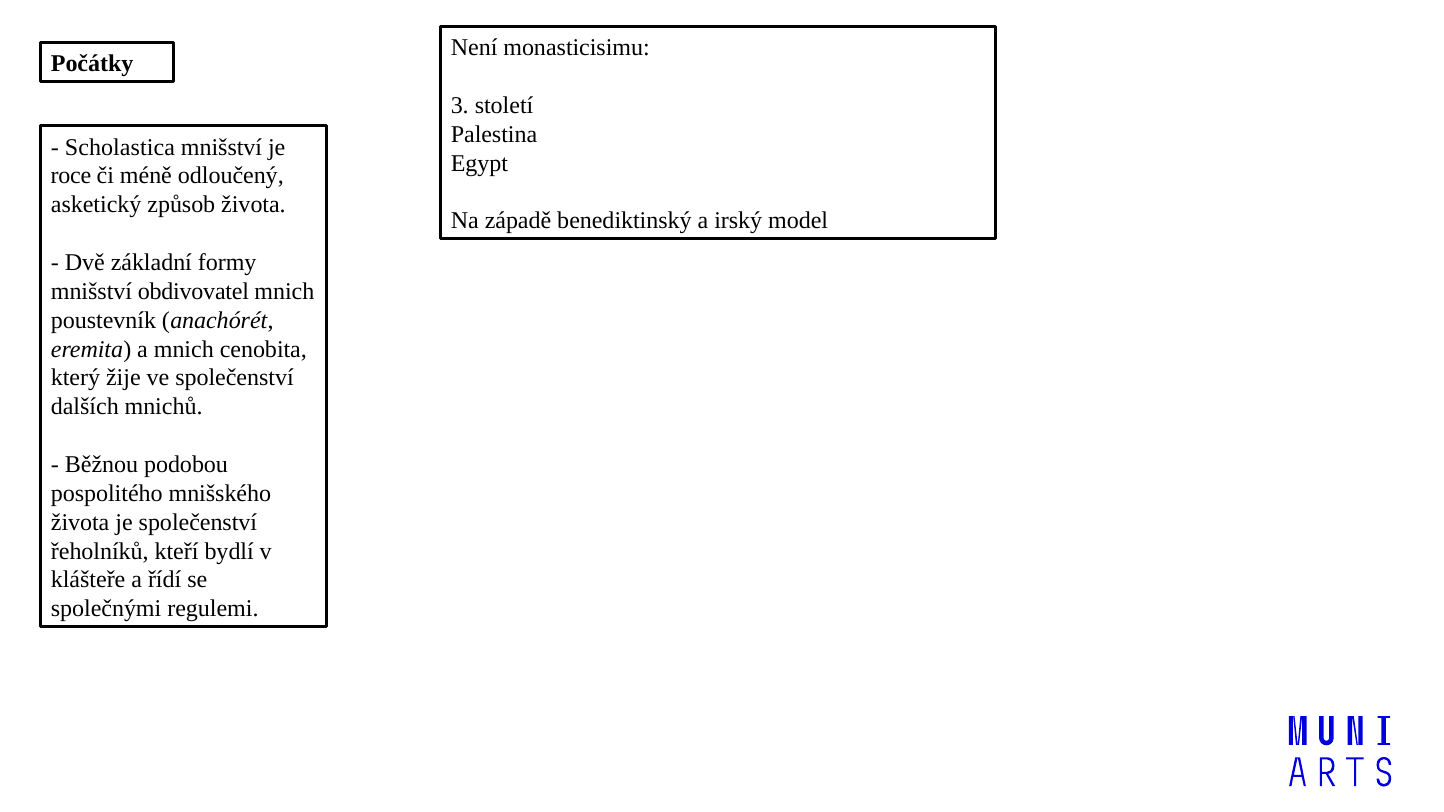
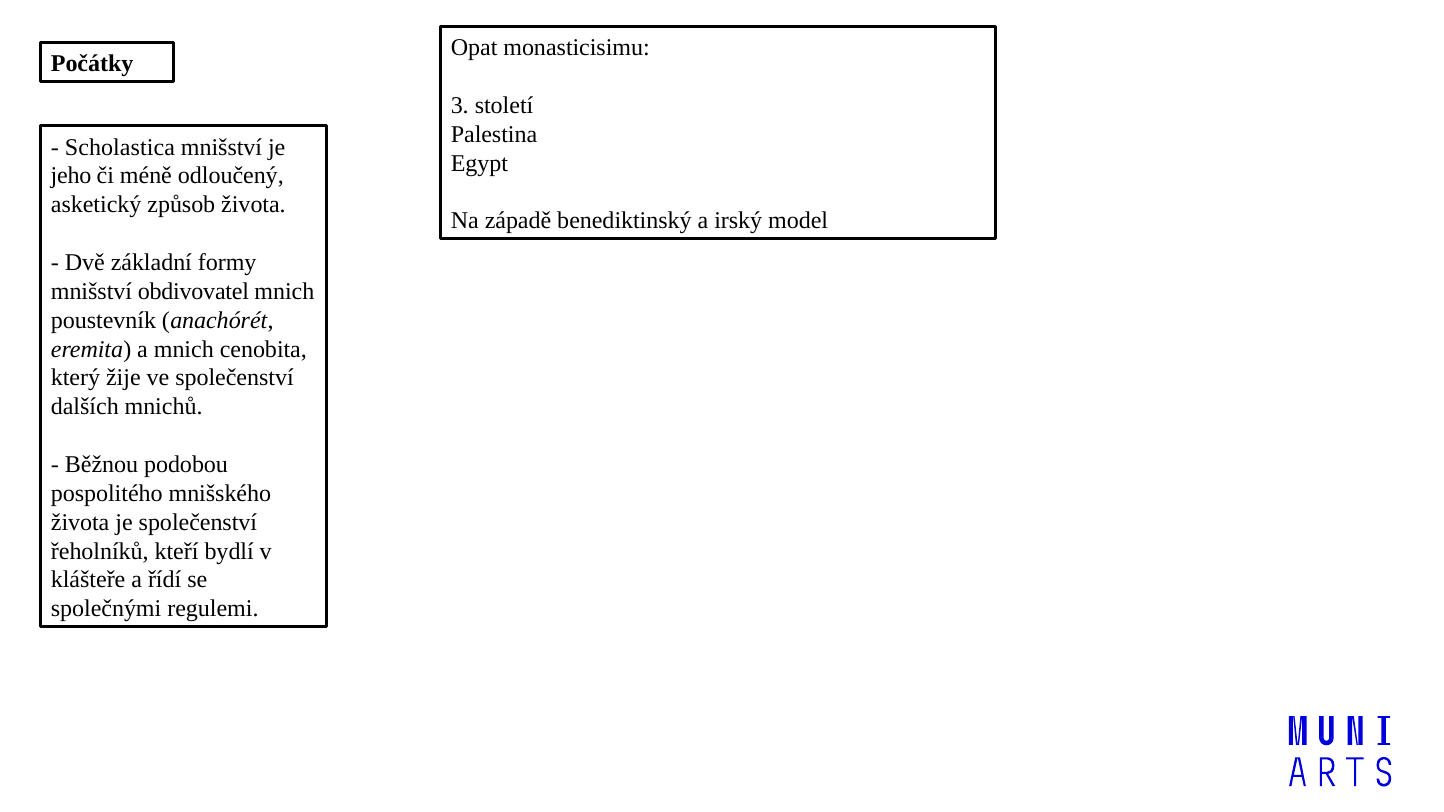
Není: Není -> Opat
roce: roce -> jeho
